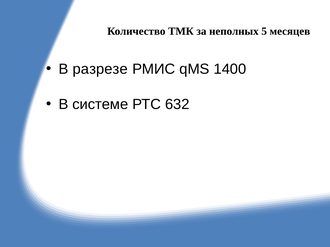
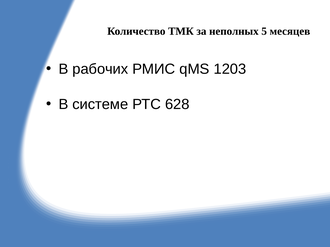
разрезе: разрезе -> рабочих
1400: 1400 -> 1203
632: 632 -> 628
